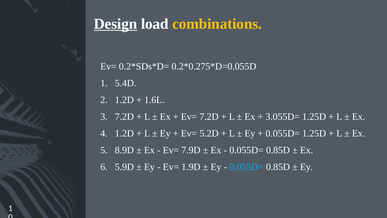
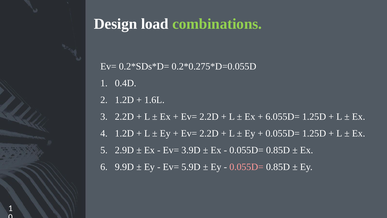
Design underline: present -> none
combinations colour: yellow -> light green
5.4D: 5.4D -> 0.4D
7.2D at (124, 116): 7.2D -> 2.2D
7.2D at (209, 116): 7.2D -> 2.2D
3.055D=: 3.055D= -> 6.055D=
5.2D at (209, 133): 5.2D -> 2.2D
8.9D: 8.9D -> 2.9D
7.9D: 7.9D -> 3.9D
5.9D: 5.9D -> 9.9D
1.9D: 1.9D -> 5.9D
0.055D= at (246, 167) colour: light blue -> pink
